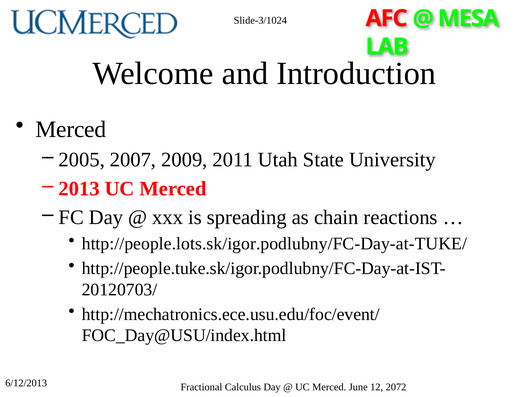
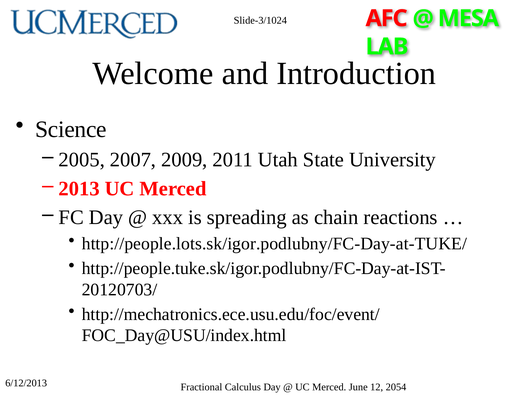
Merced at (71, 129): Merced -> Science
2072: 2072 -> 2054
